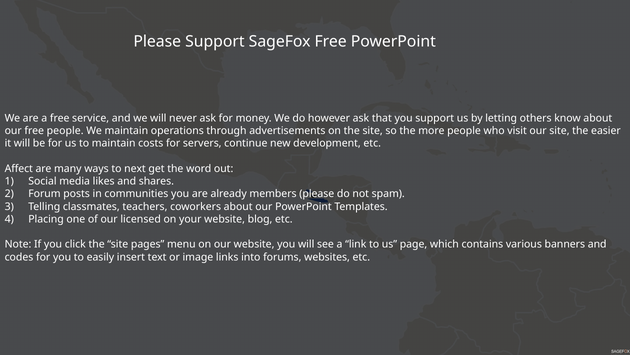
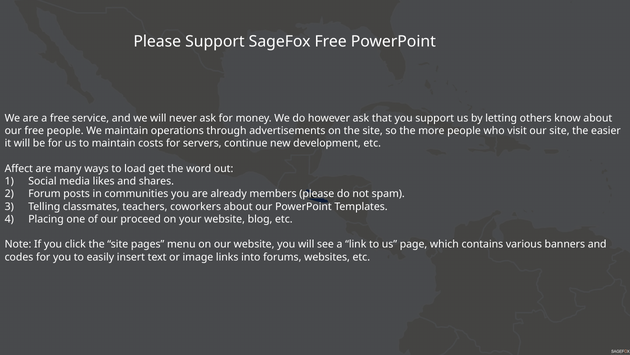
next: next -> load
licensed: licensed -> proceed
